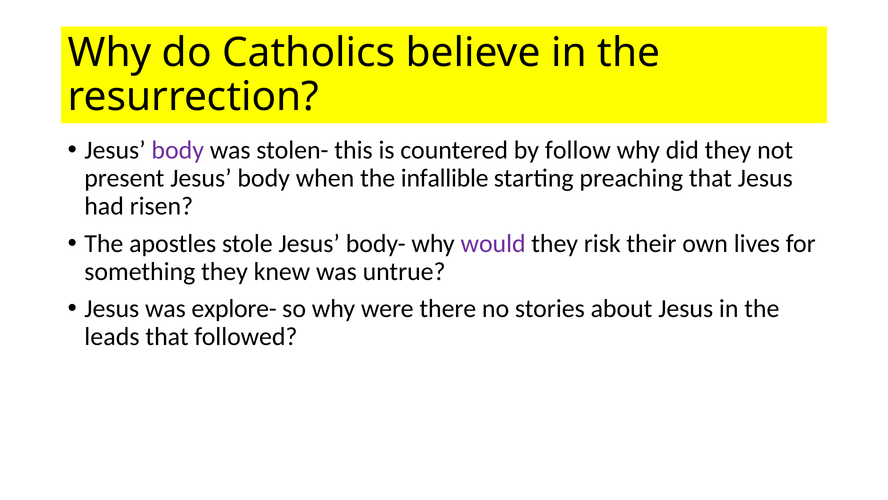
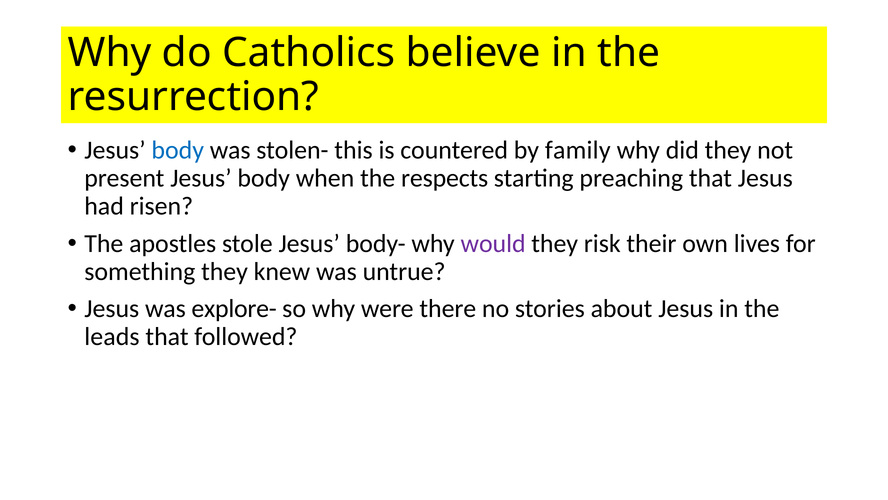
body at (178, 150) colour: purple -> blue
follow: follow -> family
infallible: infallible -> respects
